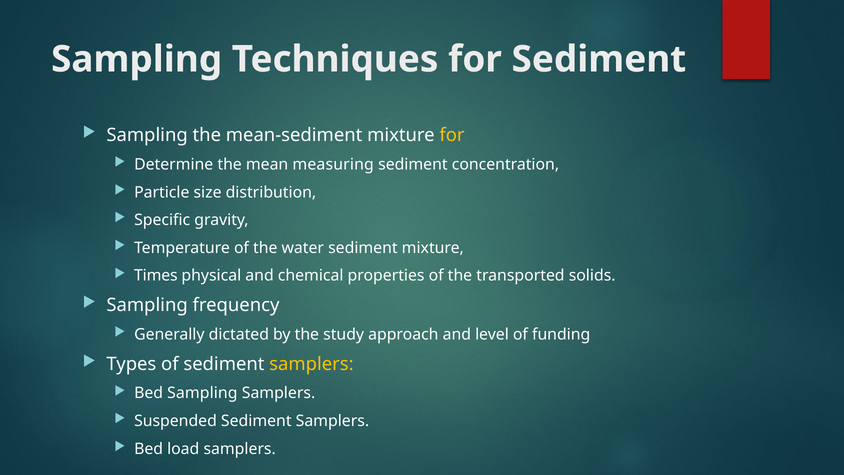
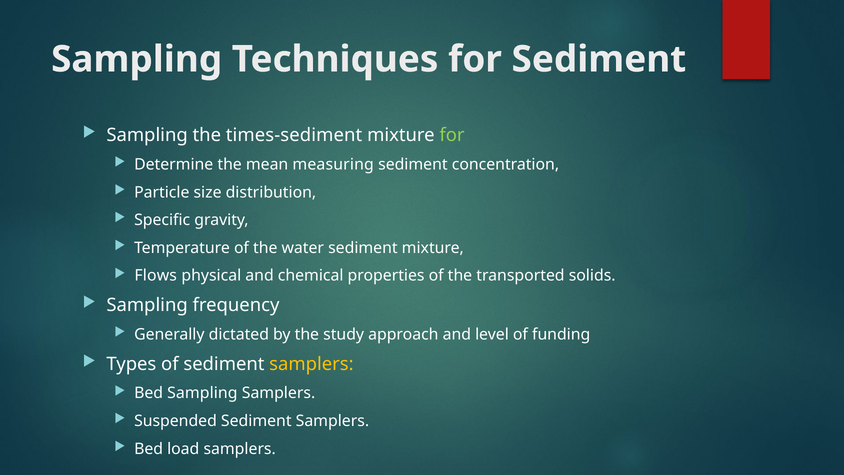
mean-sediment: mean-sediment -> times-sediment
for at (452, 135) colour: yellow -> light green
Times: Times -> Flows
